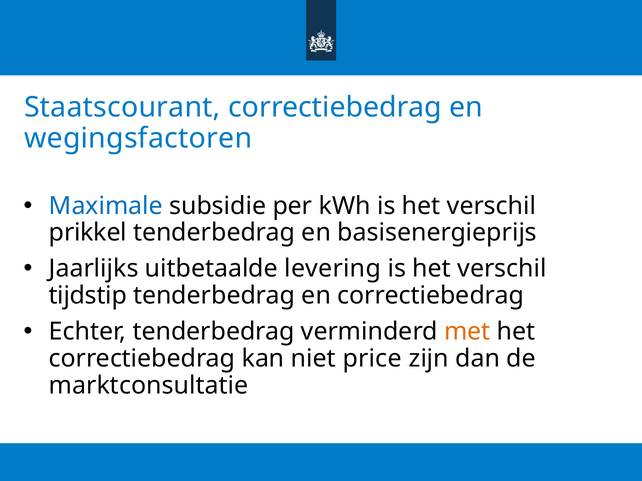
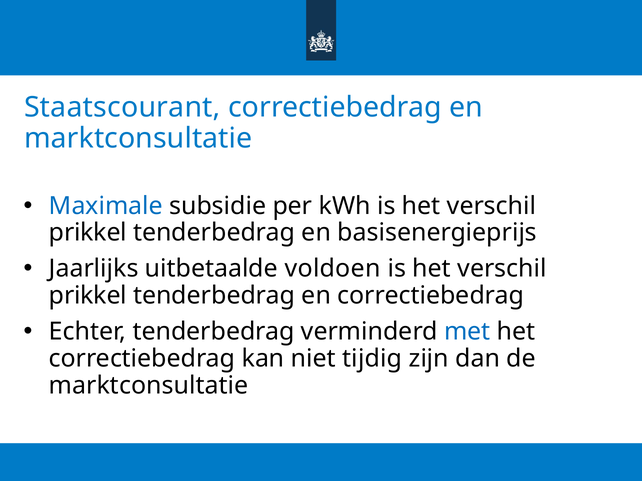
wegingsfactoren at (138, 138): wegingsfactoren -> marktconsultatie
levering: levering -> voldoen
tijdstip at (88, 296): tijdstip -> prikkel
met colour: orange -> blue
price: price -> tijdig
